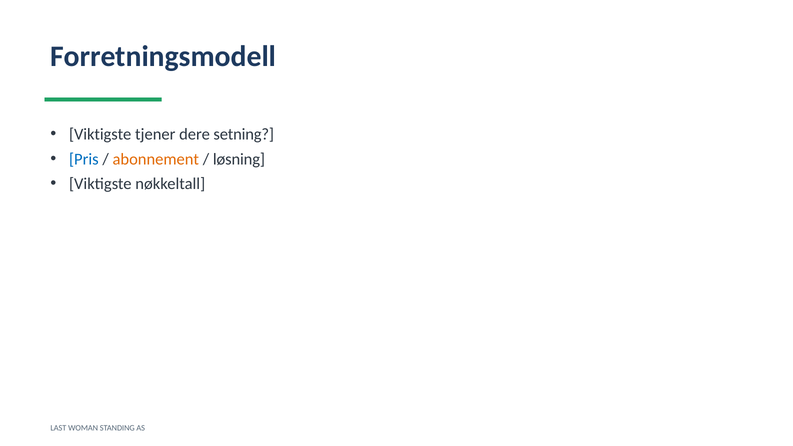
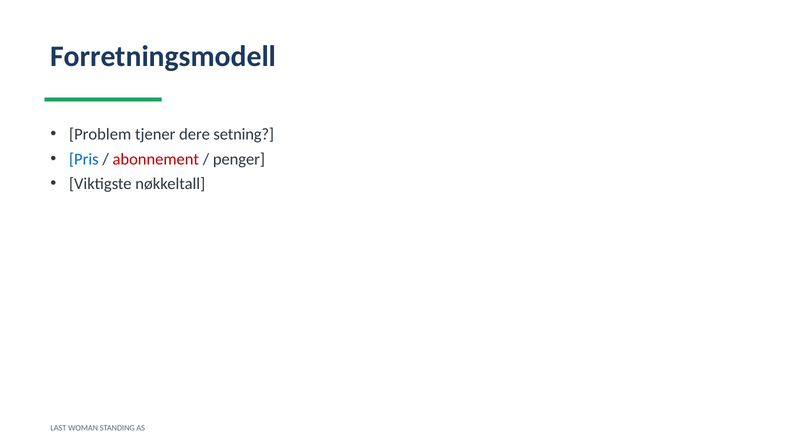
Viktigste at (100, 134): Viktigste -> Problem
abonnement colour: orange -> red
løsning: løsning -> penger
